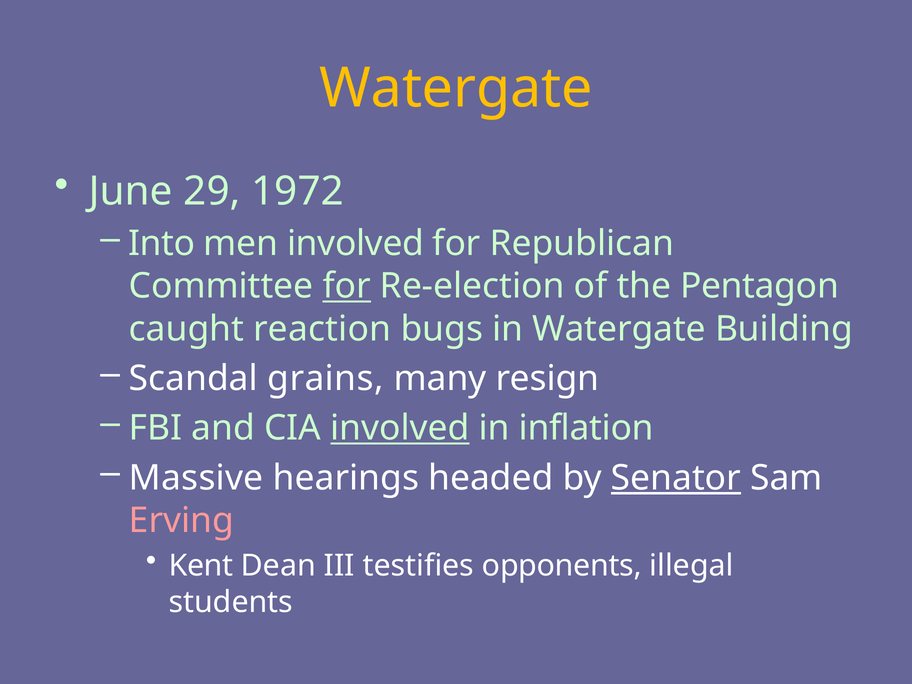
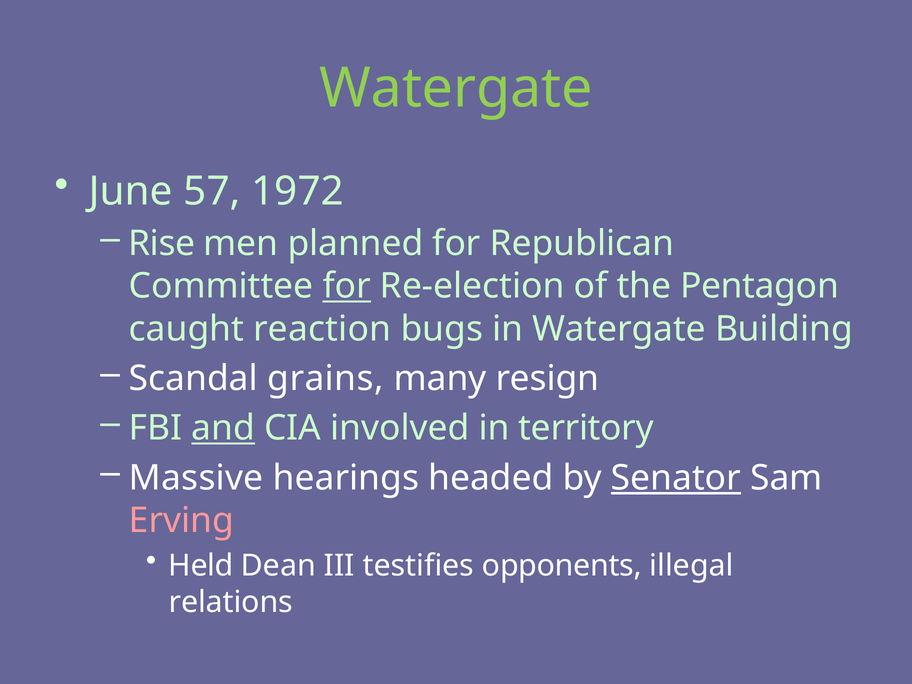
Watergate at (456, 88) colour: yellow -> light green
29: 29 -> 57
Into: Into -> Rise
men involved: involved -> planned
and underline: none -> present
involved at (400, 428) underline: present -> none
inflation: inflation -> territory
Kent: Kent -> Held
students: students -> relations
